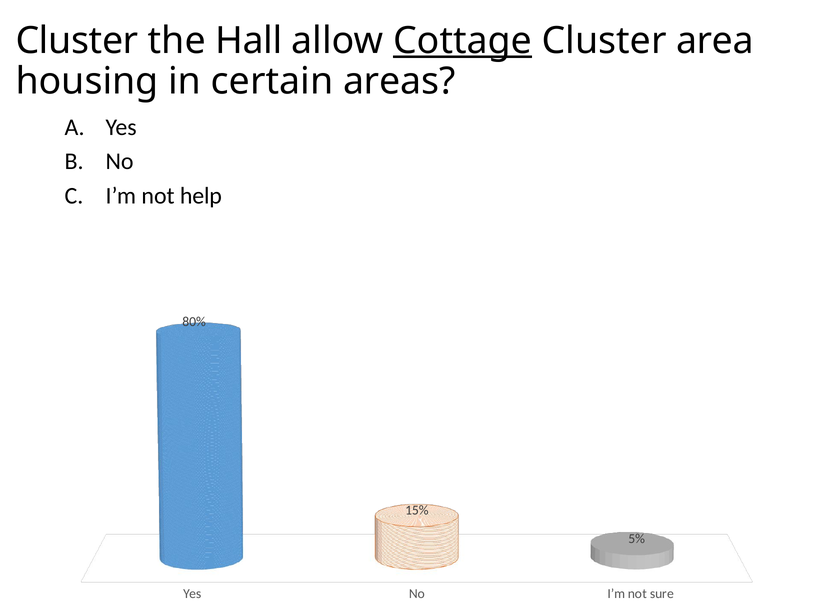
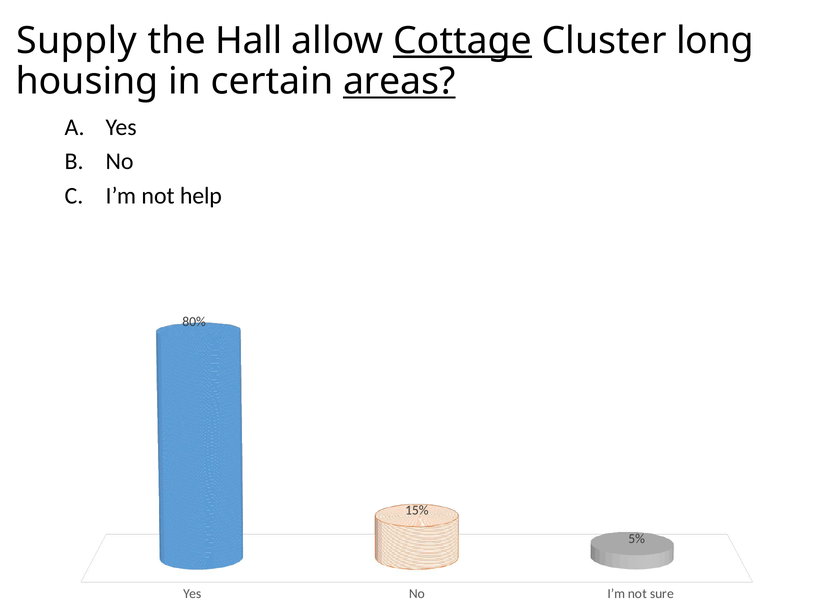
Cluster at (77, 41): Cluster -> Supply
area: area -> long
areas underline: none -> present
